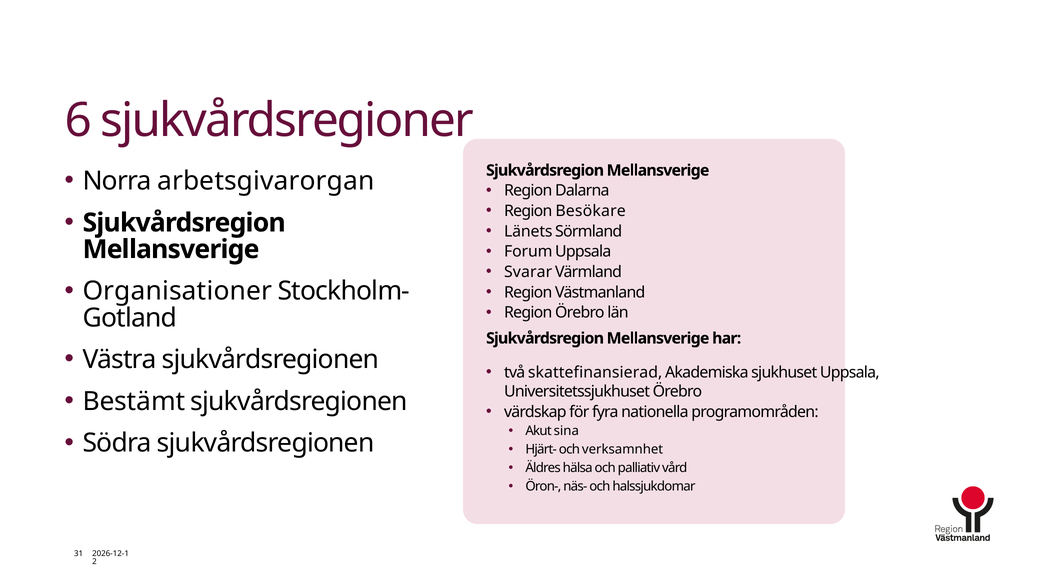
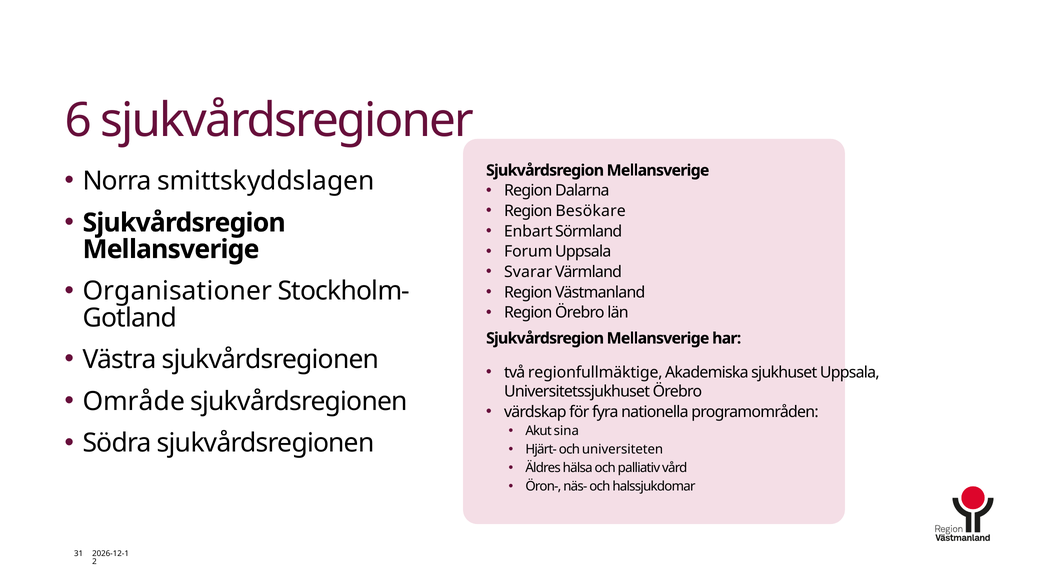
arbetsgivarorgan: arbetsgivarorgan -> smittskyddslagen
Länets: Länets -> Enbart
skattefinansierad: skattefinansierad -> regionfullmäktige
Bestämt: Bestämt -> Område
verksamnhet: verksamnhet -> universiteten
